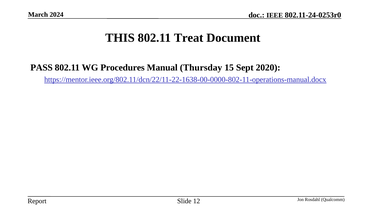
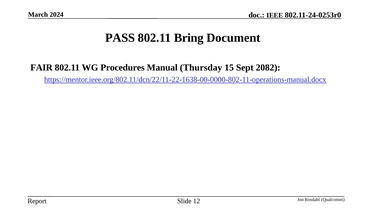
THIS: THIS -> PASS
Treat: Treat -> Bring
PASS: PASS -> FAIR
2020: 2020 -> 2082
